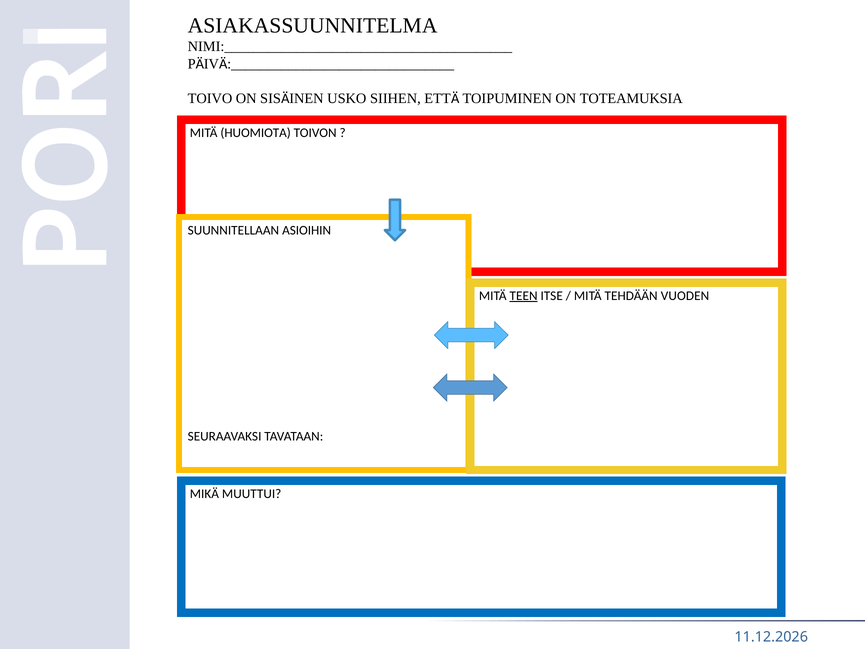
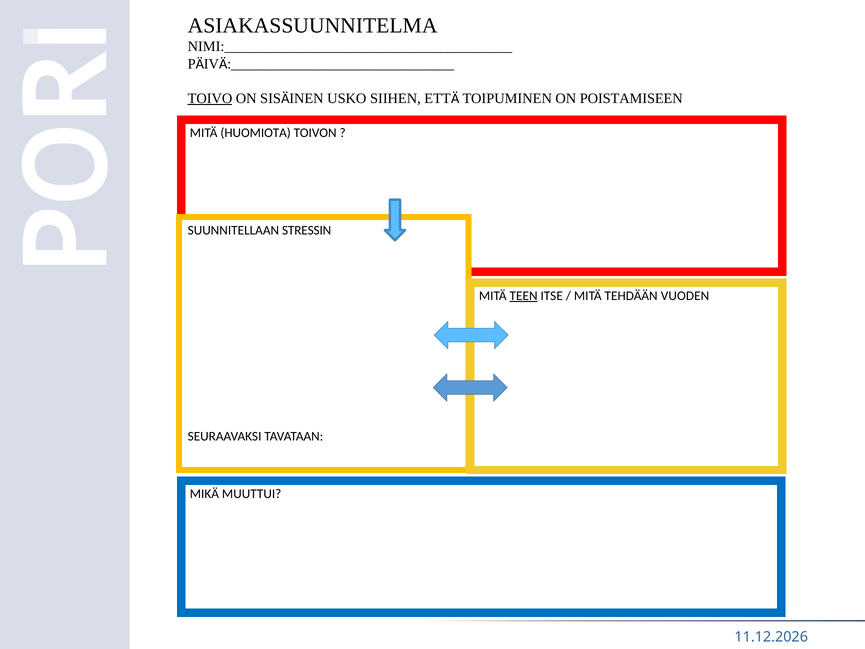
TOIVO underline: none -> present
TOTEAMUKSIA: TOTEAMUKSIA -> POISTAMISEEN
ASIOIHIN: ASIOIHIN -> STRESSIN
